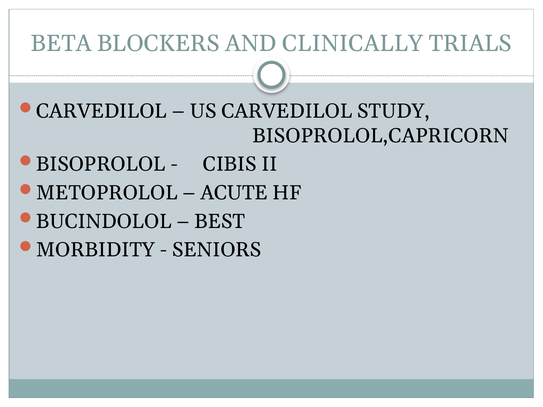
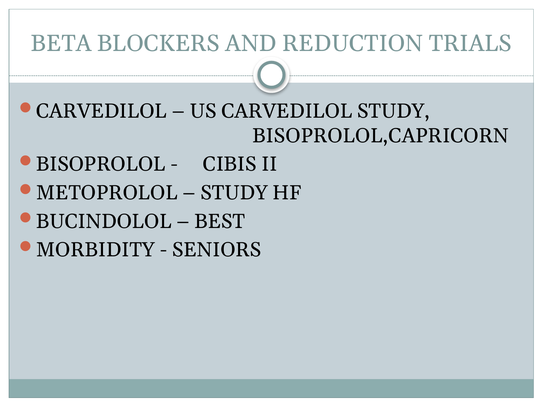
CLINICALLY: CLINICALLY -> REDUCTION
ACUTE at (234, 193): ACUTE -> STUDY
